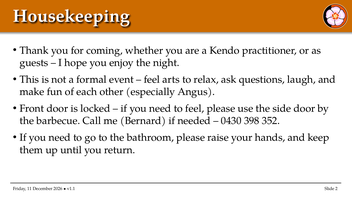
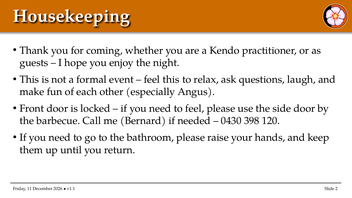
feel arts: arts -> this
352: 352 -> 120
